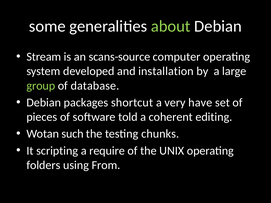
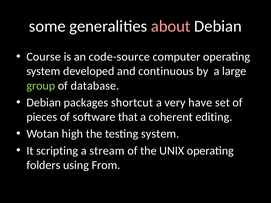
about colour: light green -> pink
Stream: Stream -> Course
scans-source: scans-source -> code-source
installation: installation -> continuous
told: told -> that
such: such -> high
testing chunks: chunks -> system
require: require -> stream
